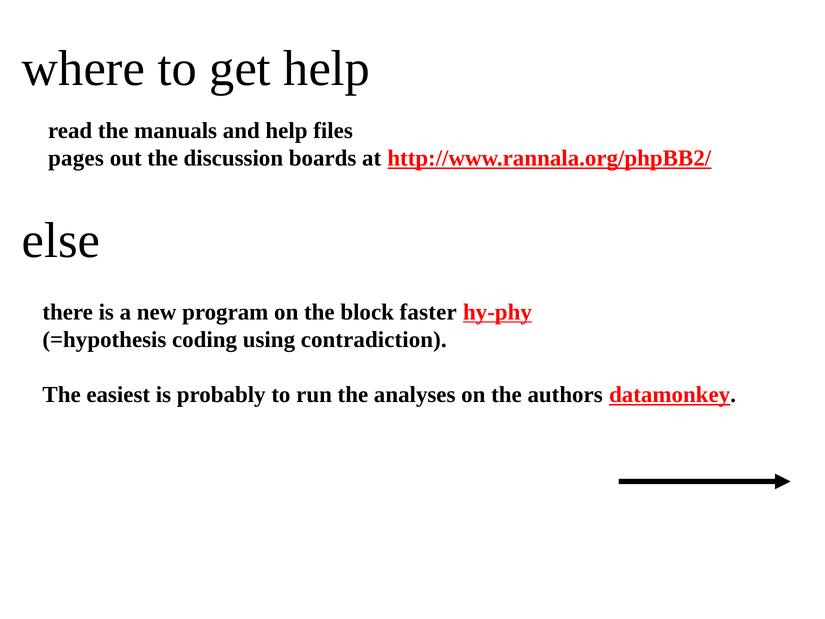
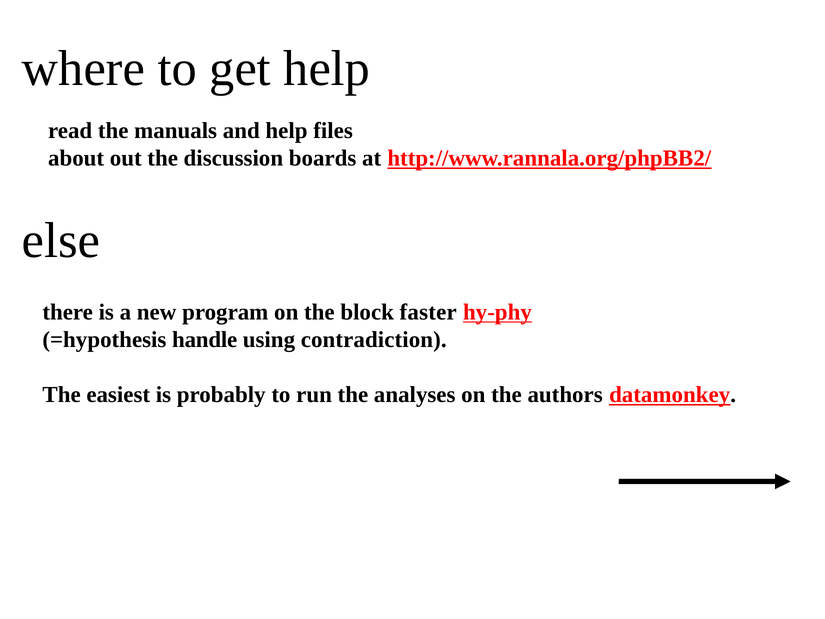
pages: pages -> about
coding: coding -> handle
